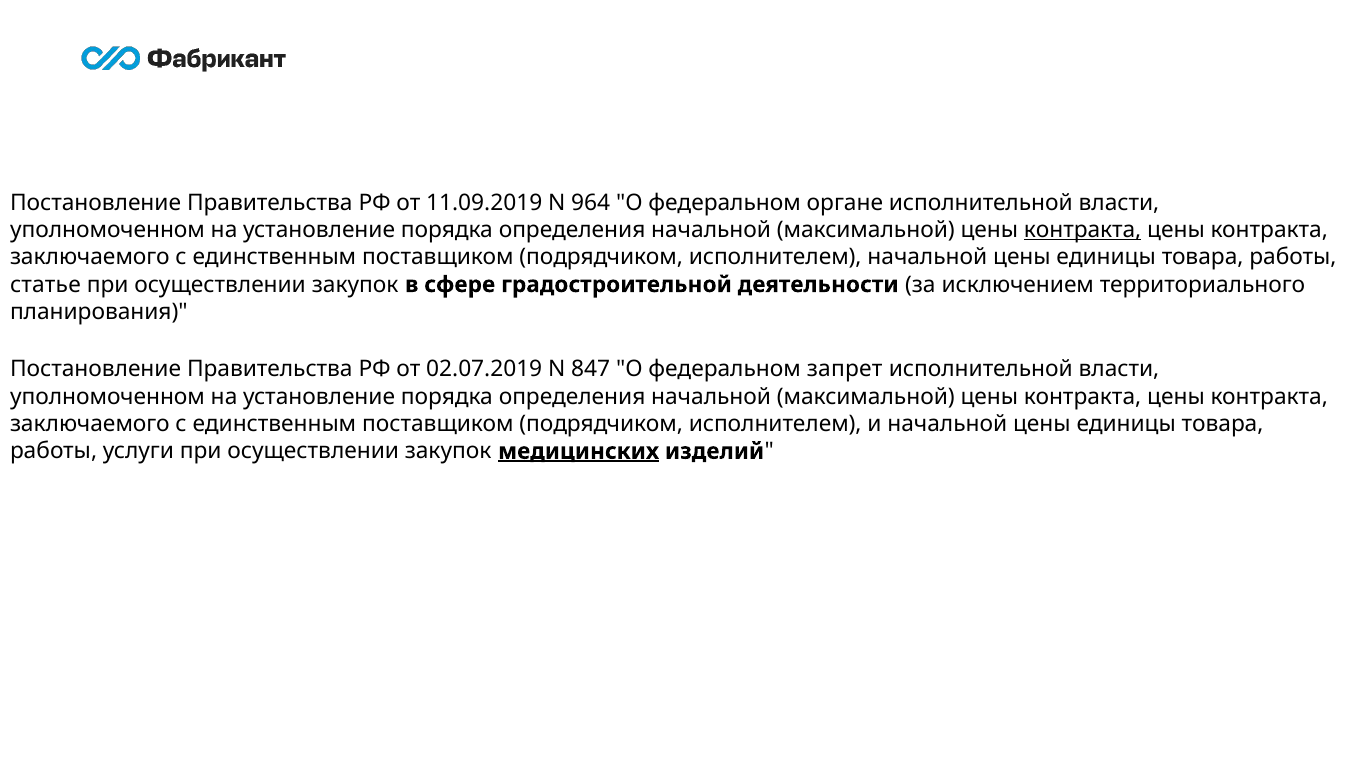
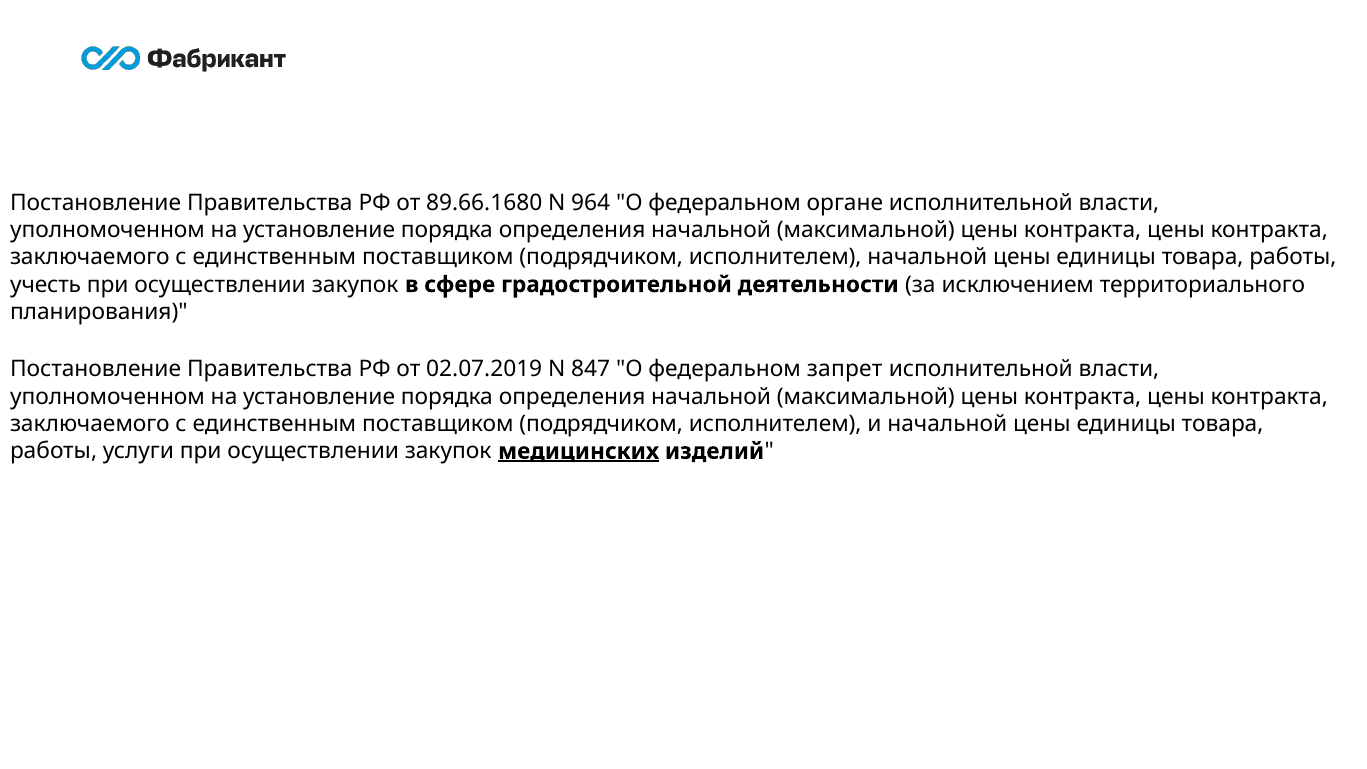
11.09.2019: 11.09.2019 -> 89.66.1680
контракта at (1083, 230) underline: present -> none
статье: статье -> учесть
